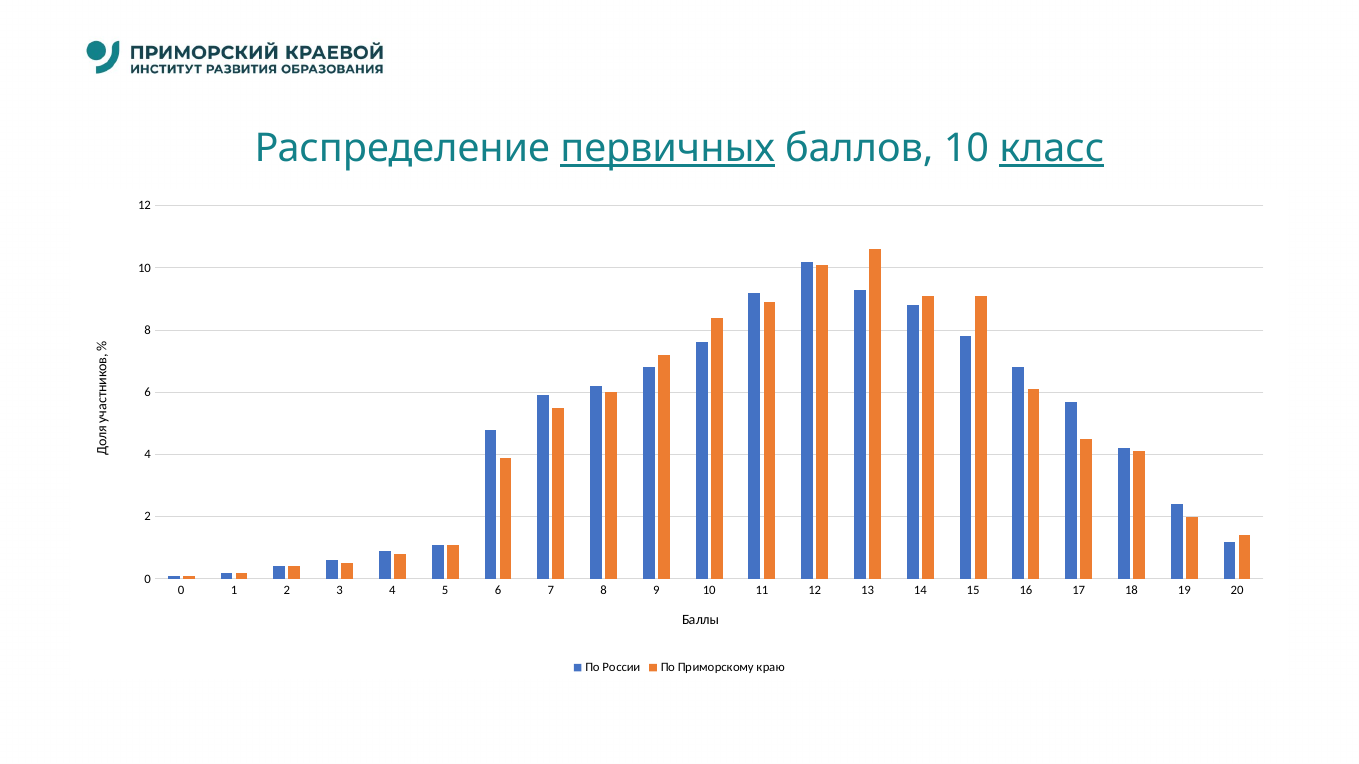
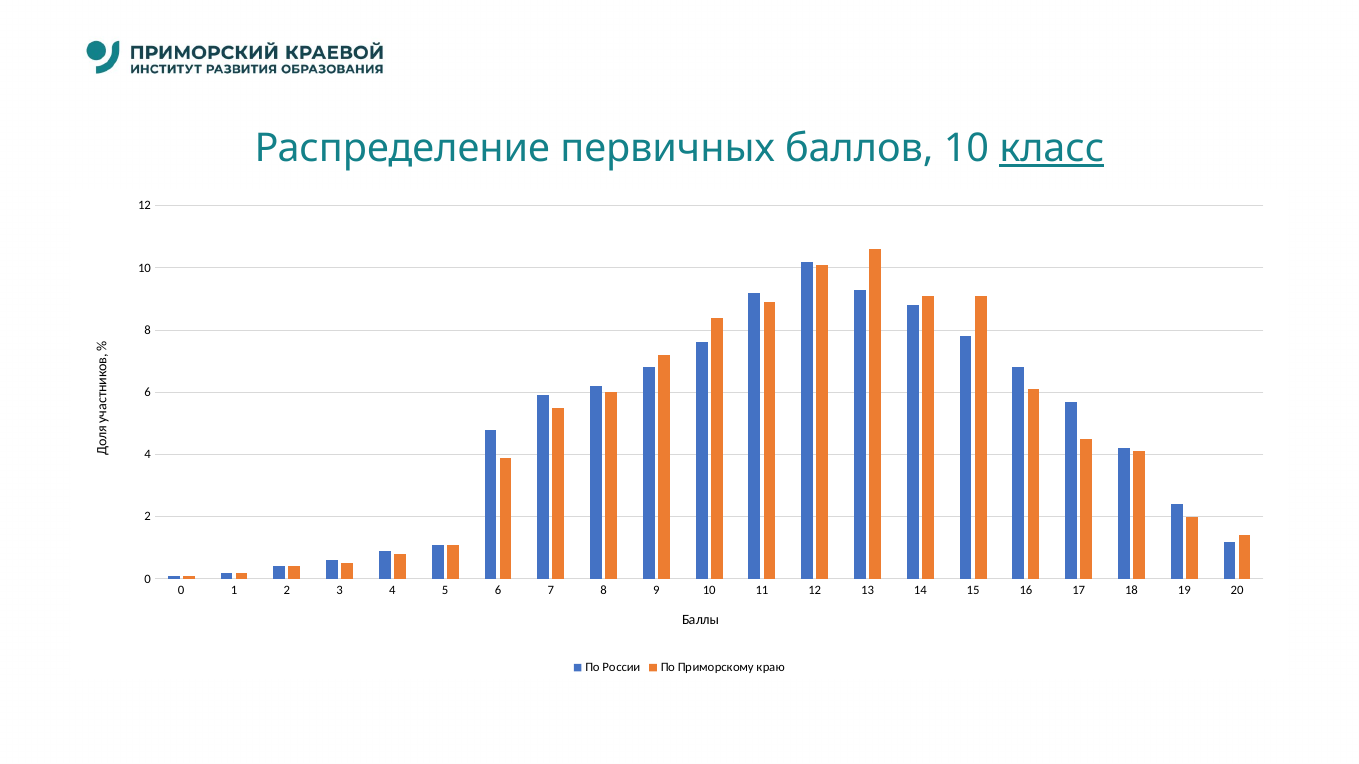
первичных underline: present -> none
